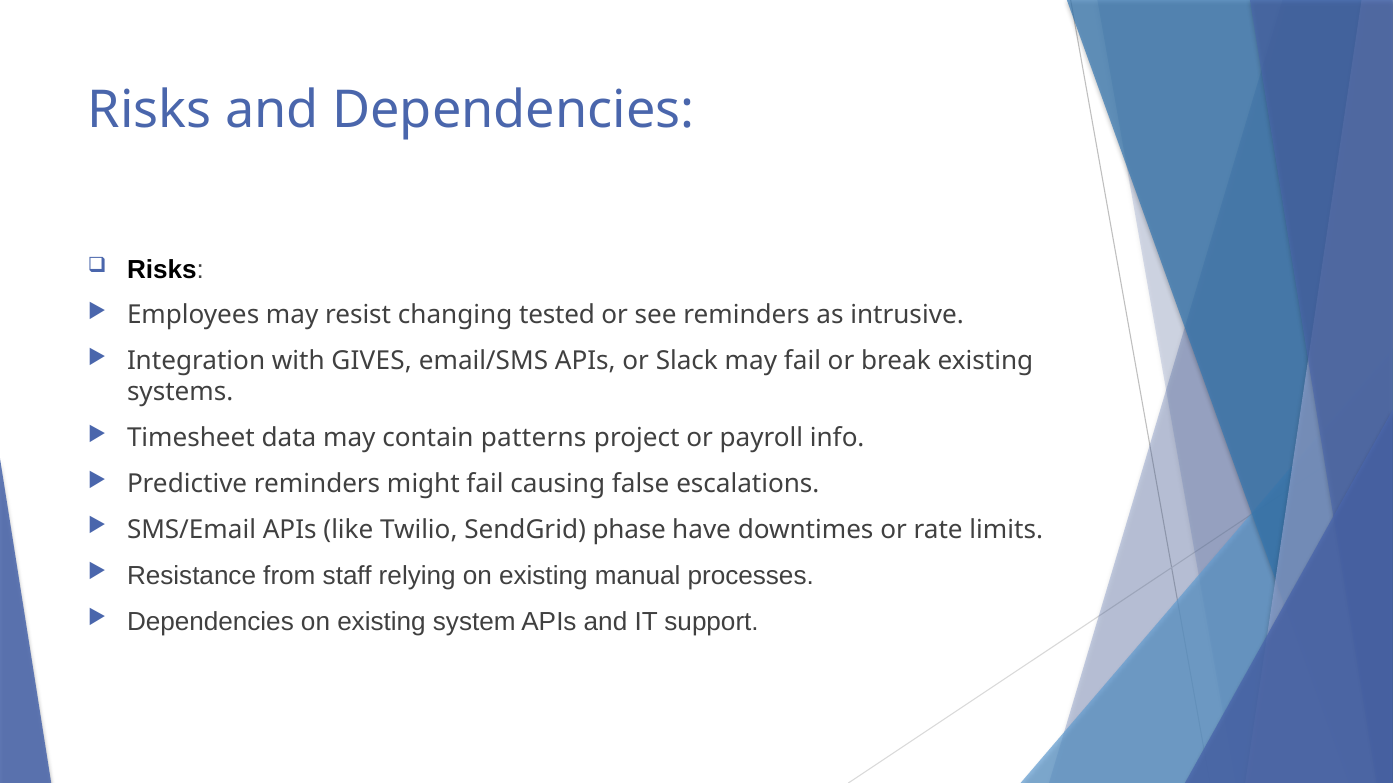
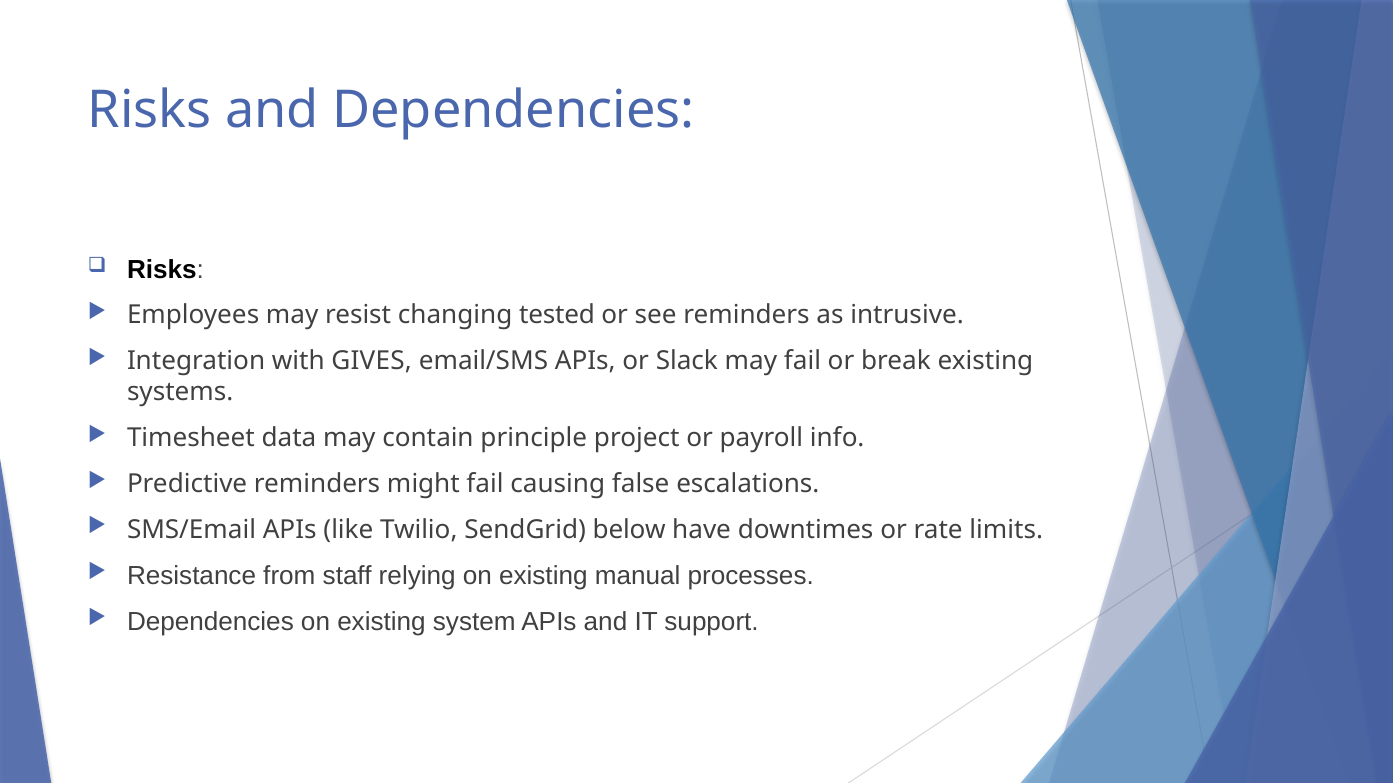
patterns: patterns -> principle
phase: phase -> below
